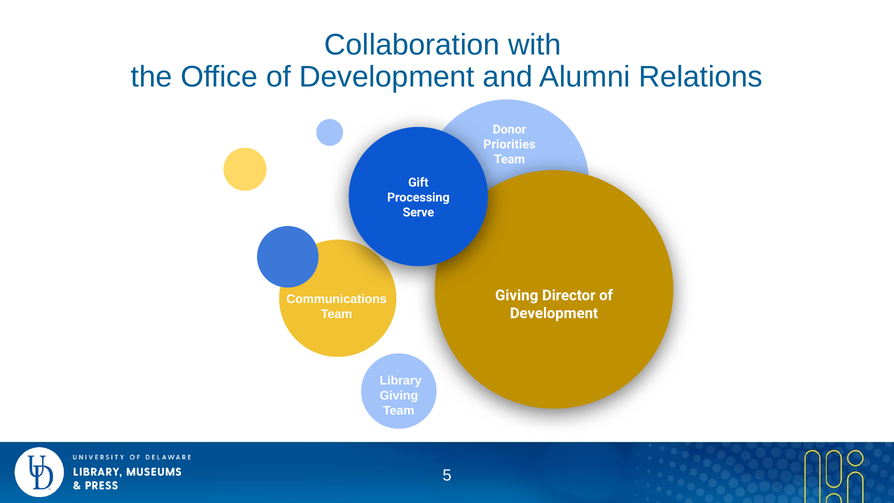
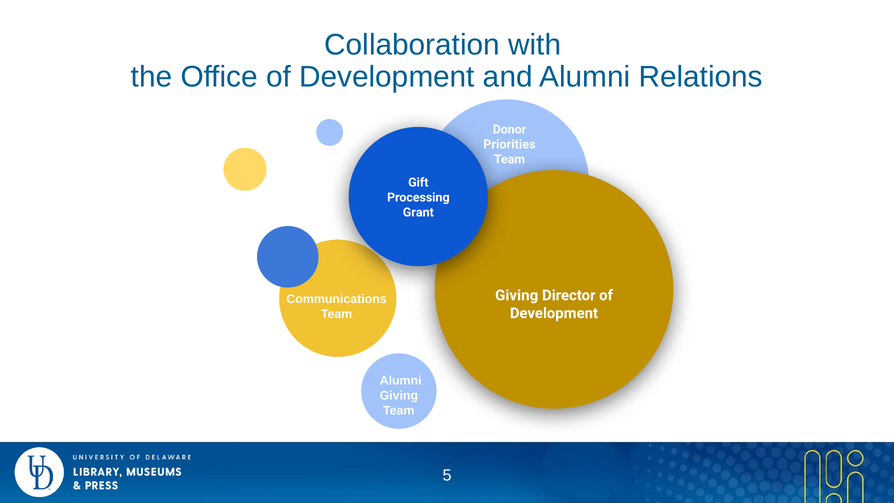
Serve: Serve -> Grant
Library at (401, 381): Library -> Alumni
